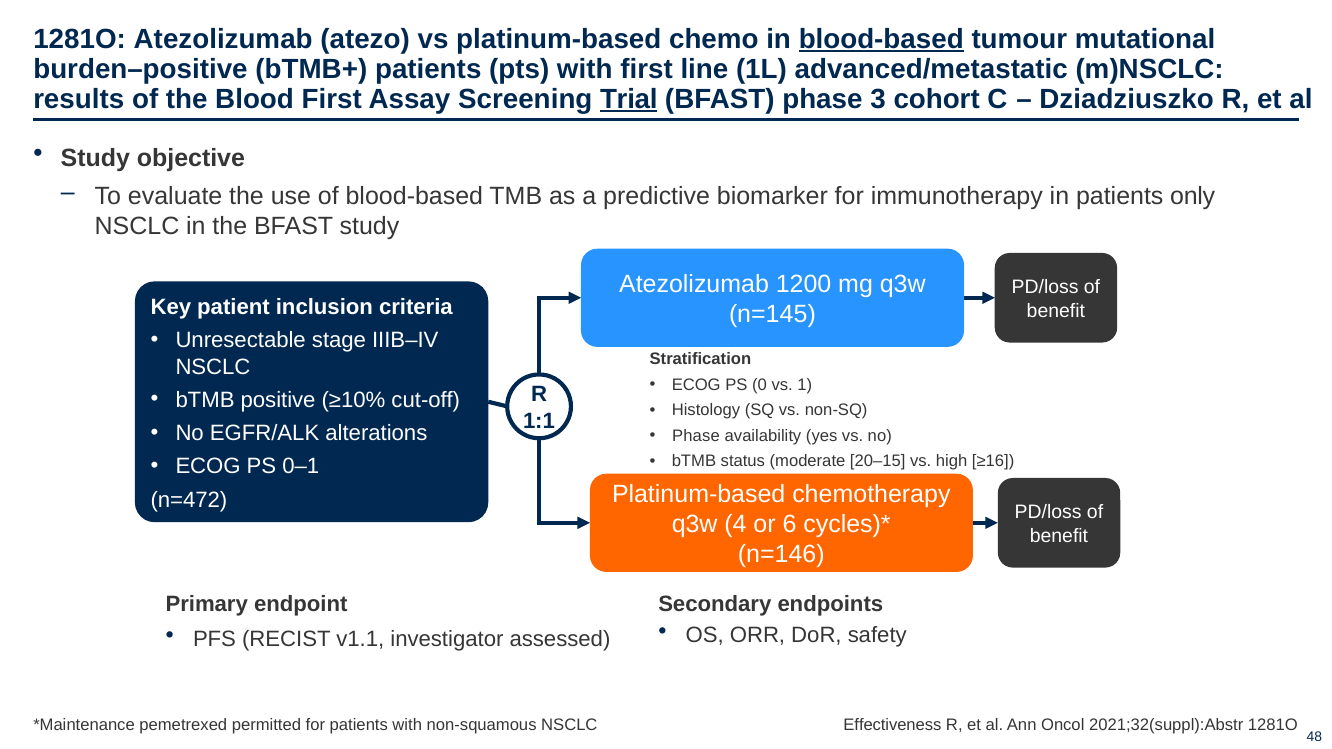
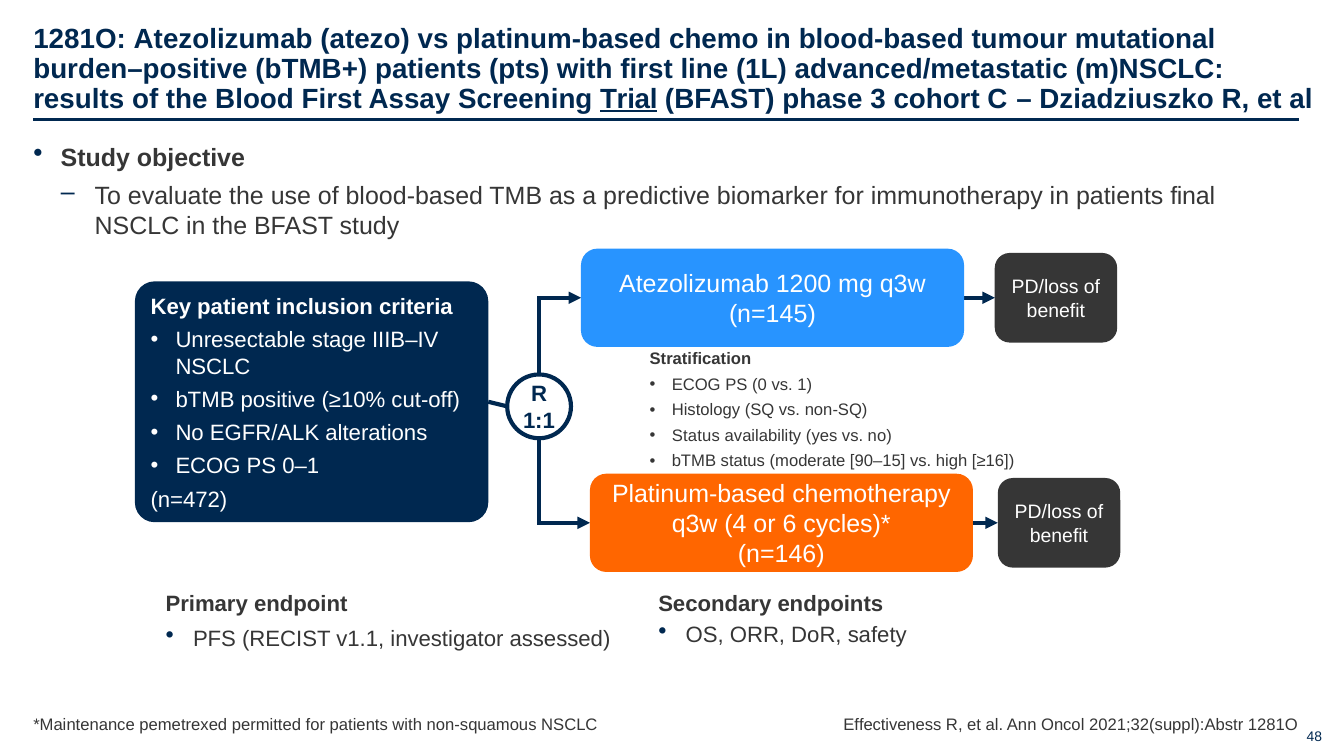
blood-based at (881, 39) underline: present -> none
only: only -> final
Phase at (696, 436): Phase -> Status
20–15: 20–15 -> 90–15
